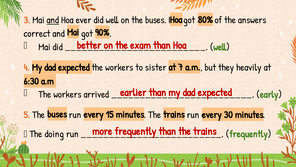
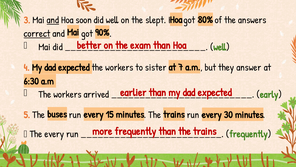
ever: ever -> soon
on the buses: buses -> slept
correct underline: none -> present
heavily: heavily -> answer
The doing: doing -> every
